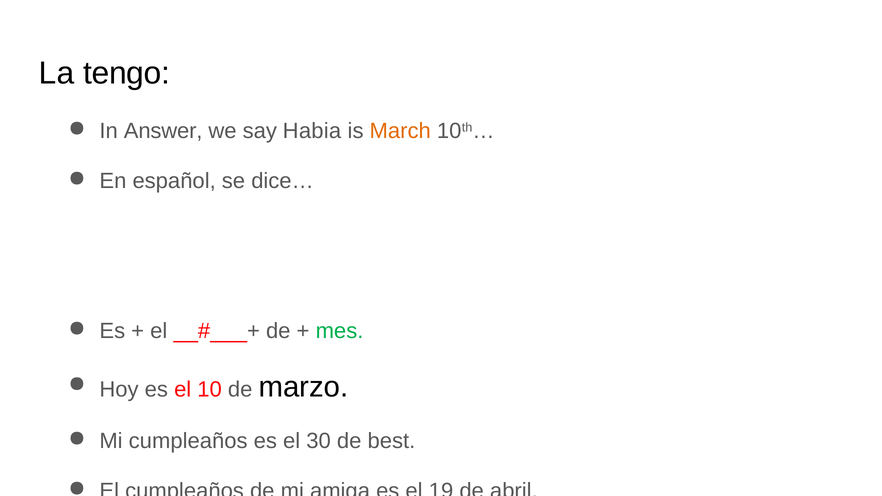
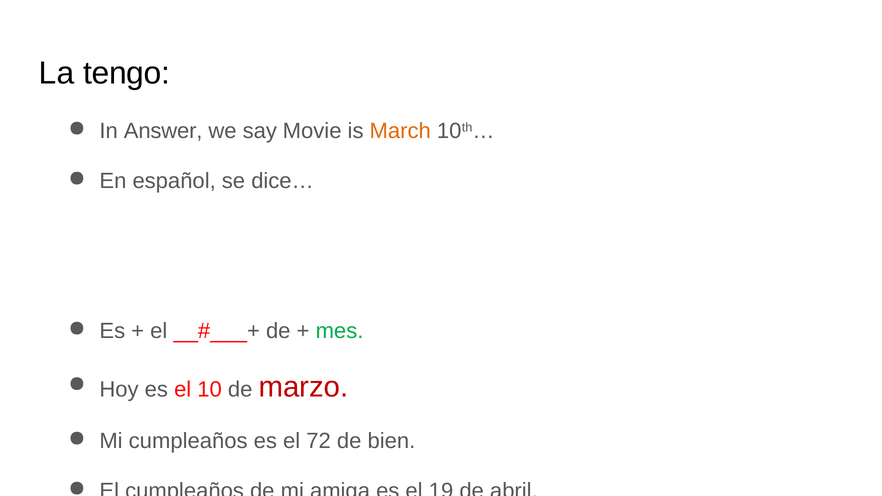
Habia: Habia -> Movie
marzo colour: black -> red
30: 30 -> 72
best: best -> bien
